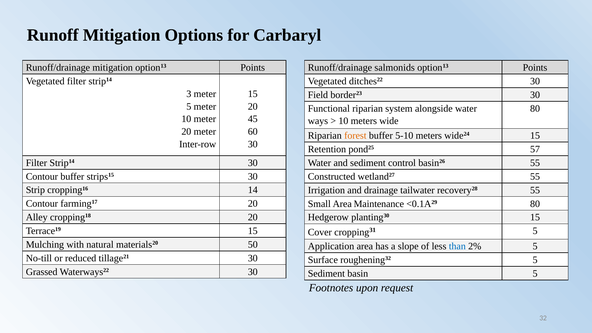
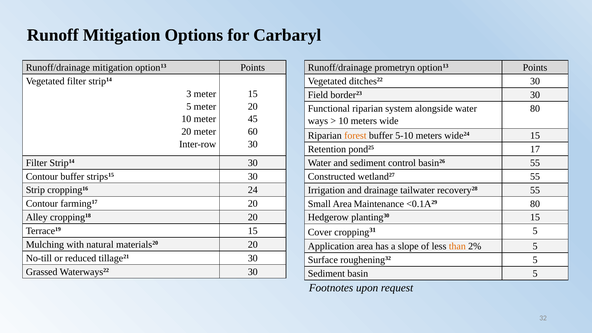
salmonids: salmonids -> prometryn
57: 57 -> 17
14: 14 -> 24
materials20 50: 50 -> 20
than colour: blue -> orange
